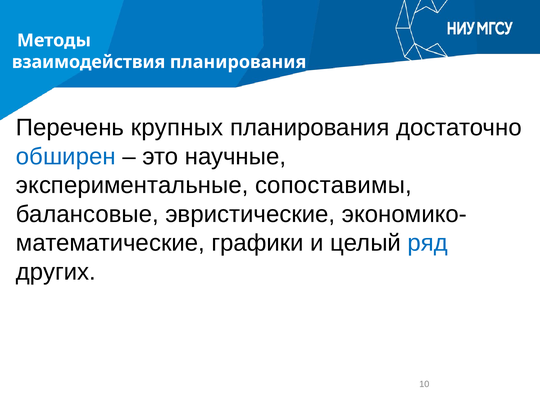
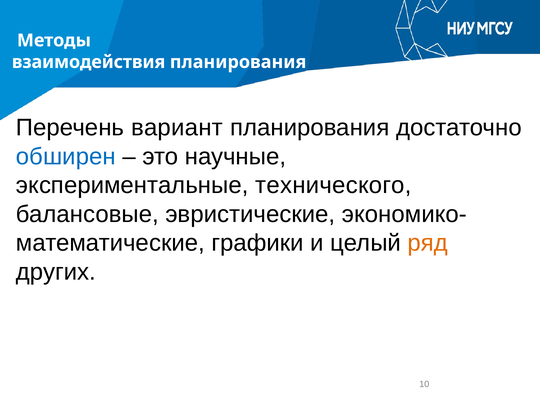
крупных: крупных -> вариант
сопоставимы: сопоставимы -> технического
ряд colour: blue -> orange
